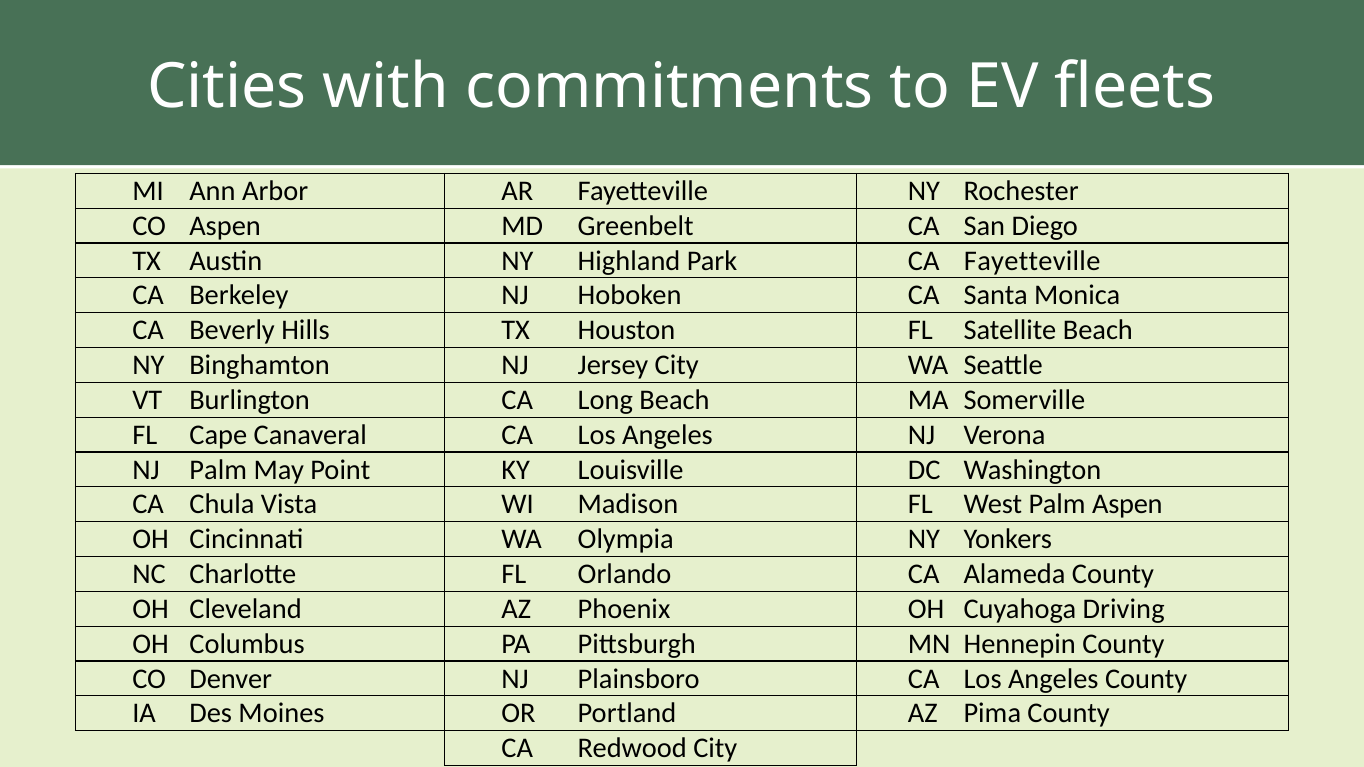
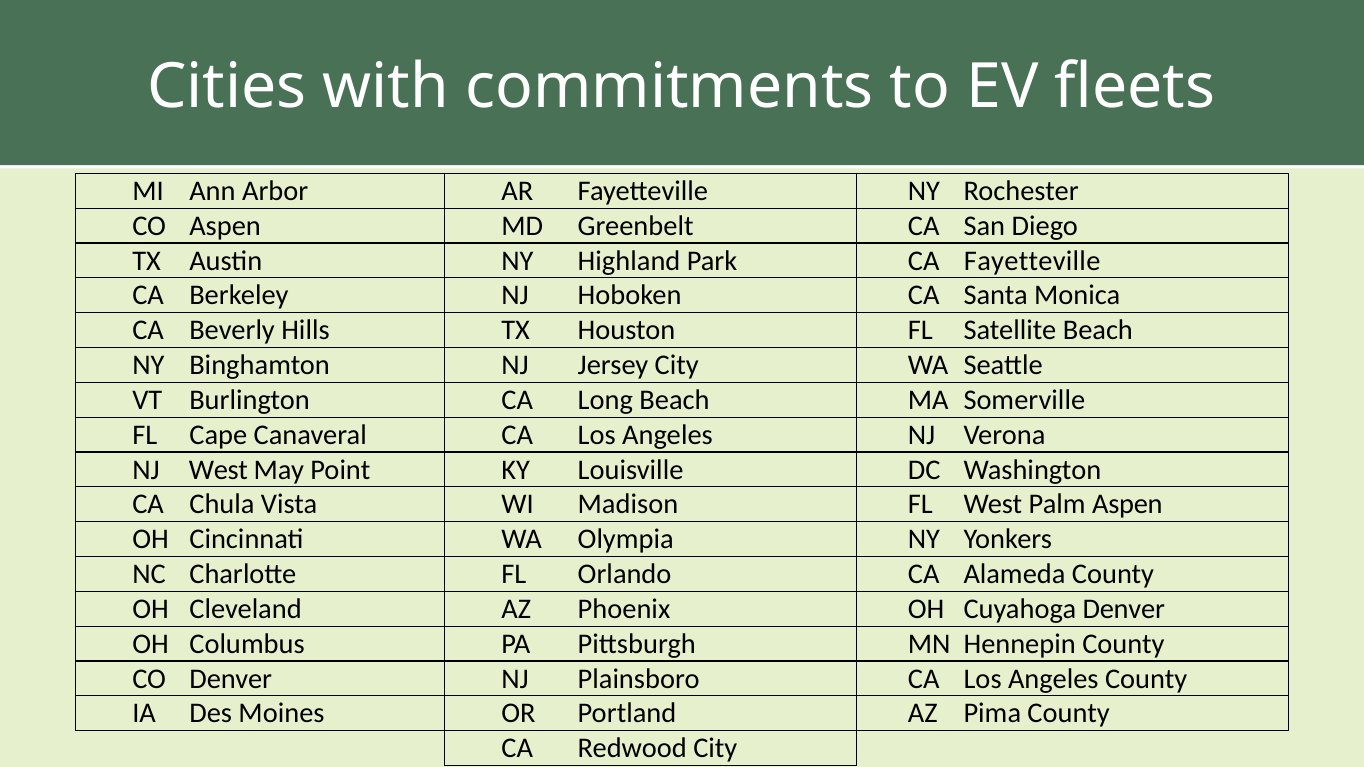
NJ Palm: Palm -> West
Cuyahoga Driving: Driving -> Denver
